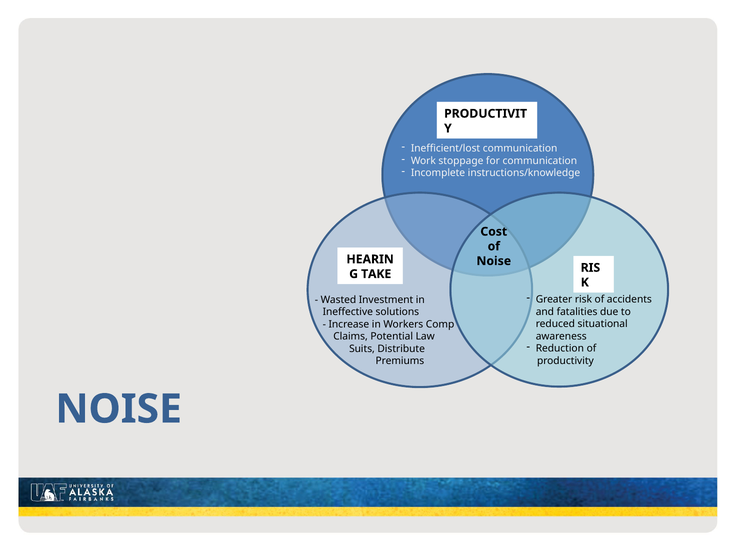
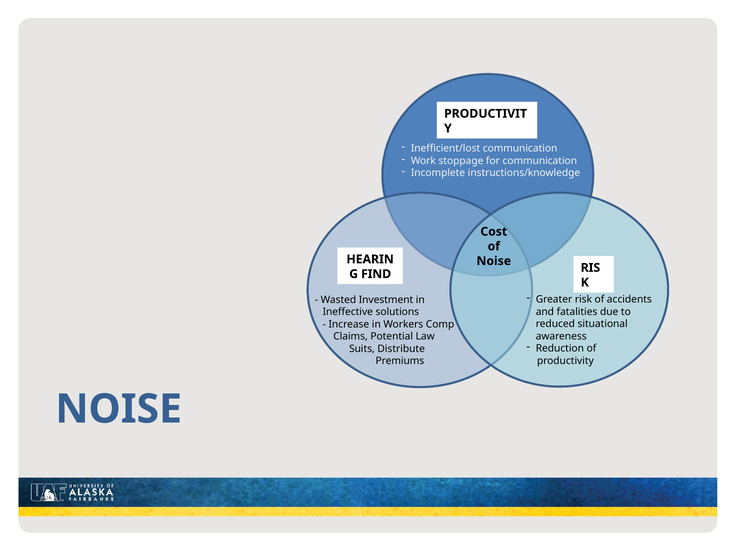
TAKE: TAKE -> FIND
